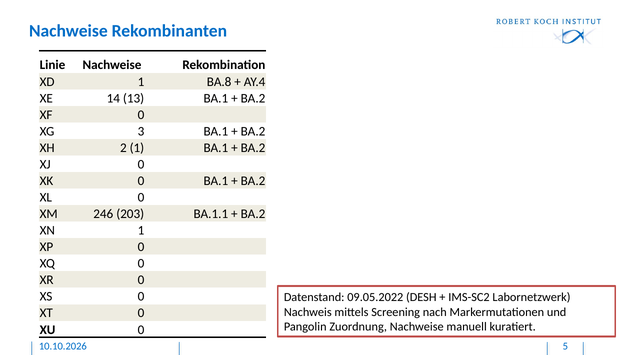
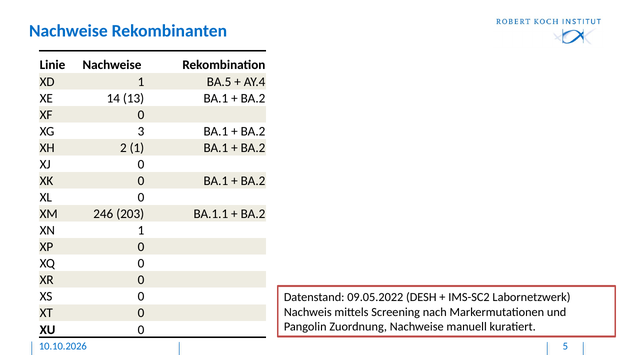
BA.8: BA.8 -> BA.5
